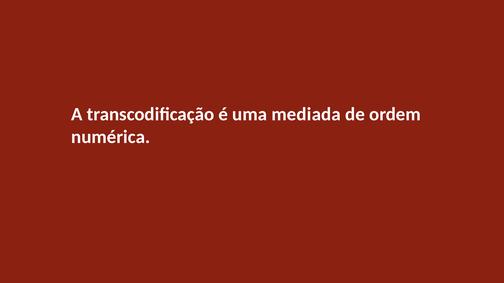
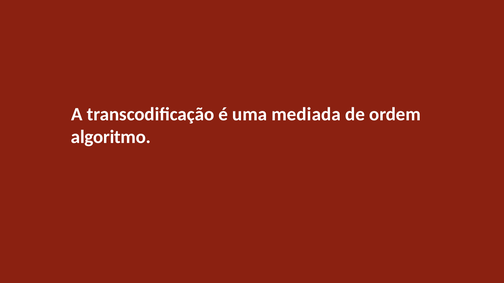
numérica: numérica -> algoritmo
